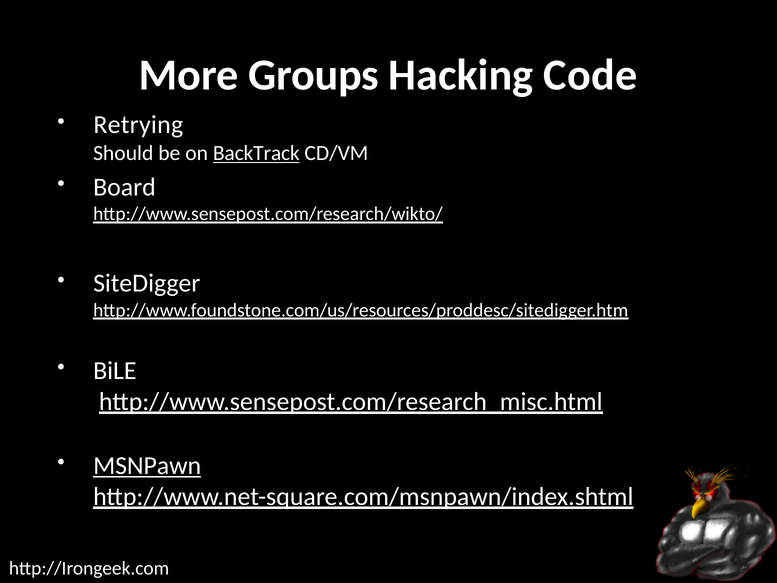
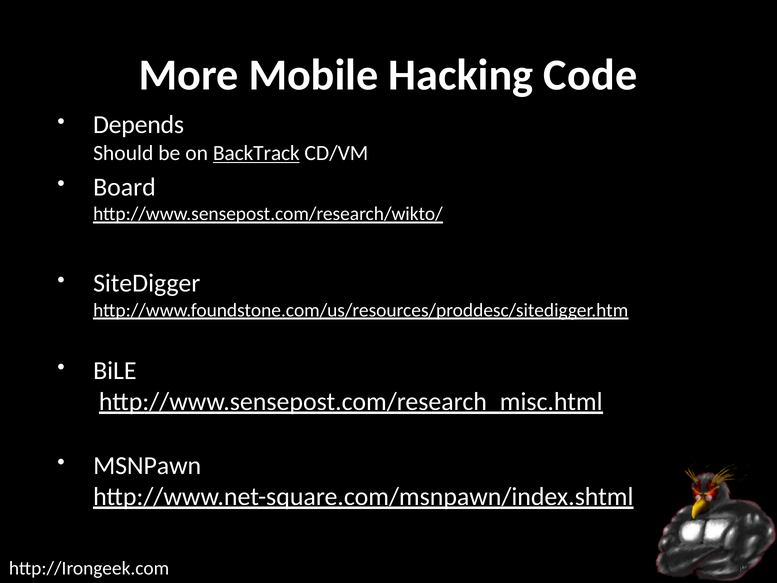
Groups: Groups -> Mobile
Retrying: Retrying -> Depends
MSNPawn underline: present -> none
